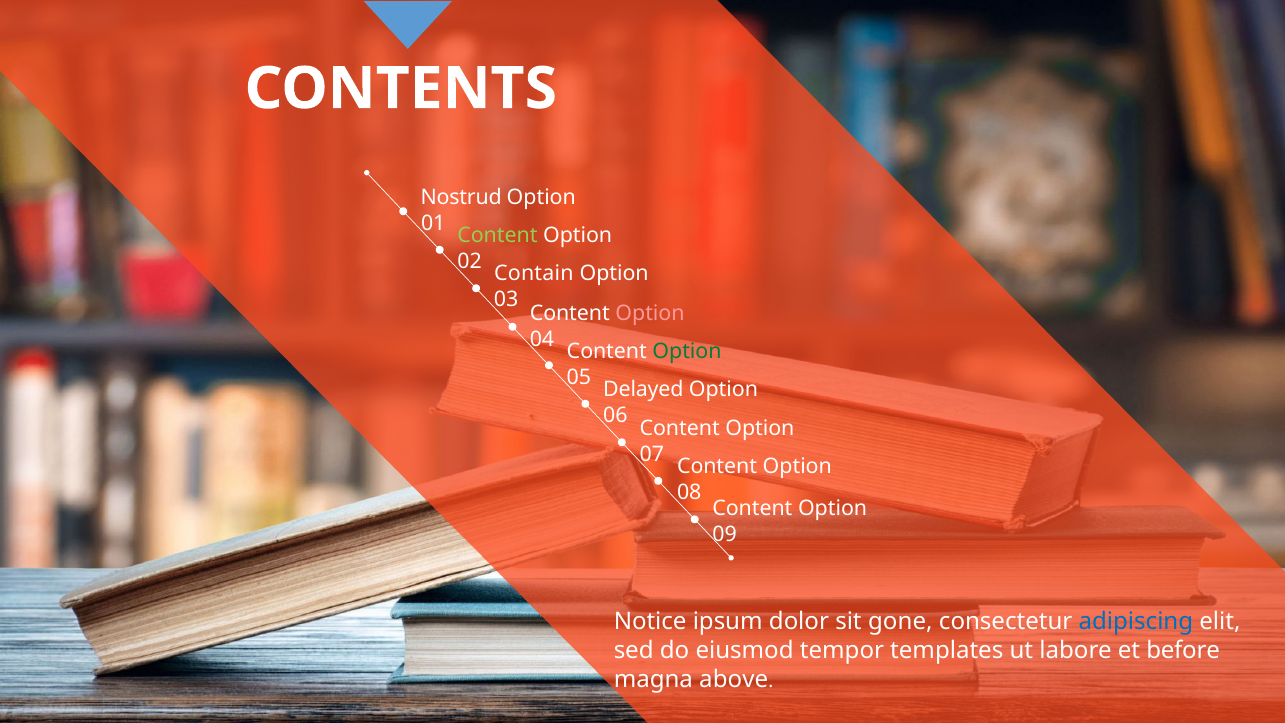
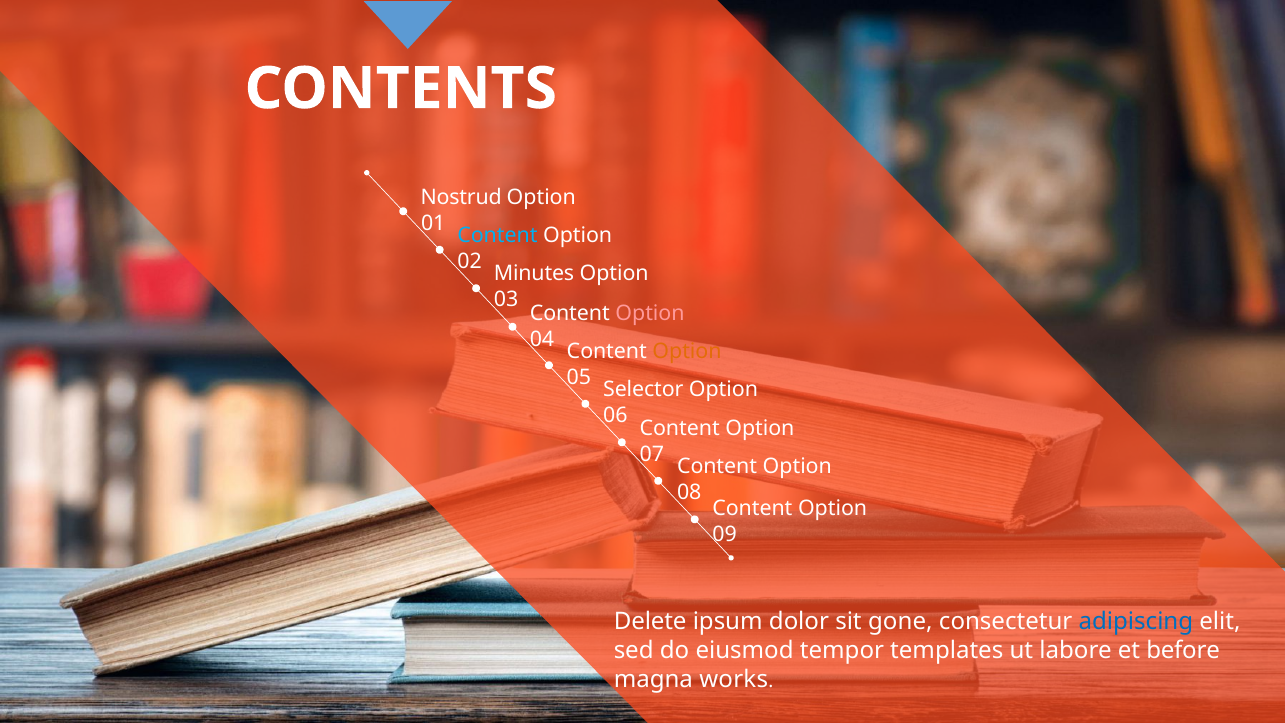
Content at (497, 235) colour: light green -> light blue
Contain: Contain -> Minutes
Option at (687, 351) colour: green -> orange
Delayed: Delayed -> Selector
Notice: Notice -> Delete
above: above -> works
